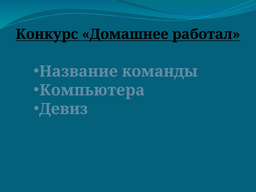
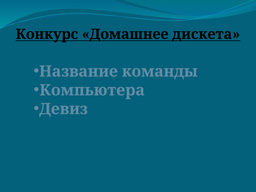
работал: работал -> дискета
